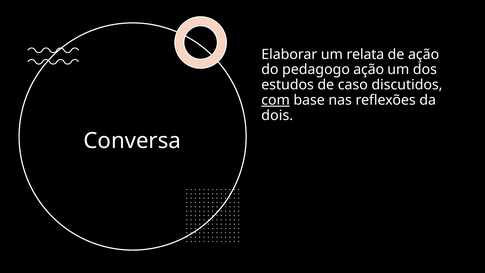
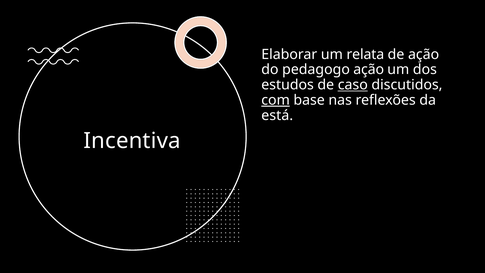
caso underline: none -> present
dois: dois -> está
Conversa: Conversa -> Incentiva
